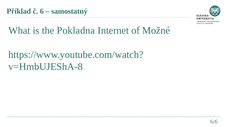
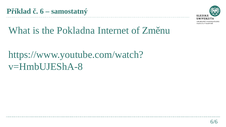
Možné: Možné -> Změnu
